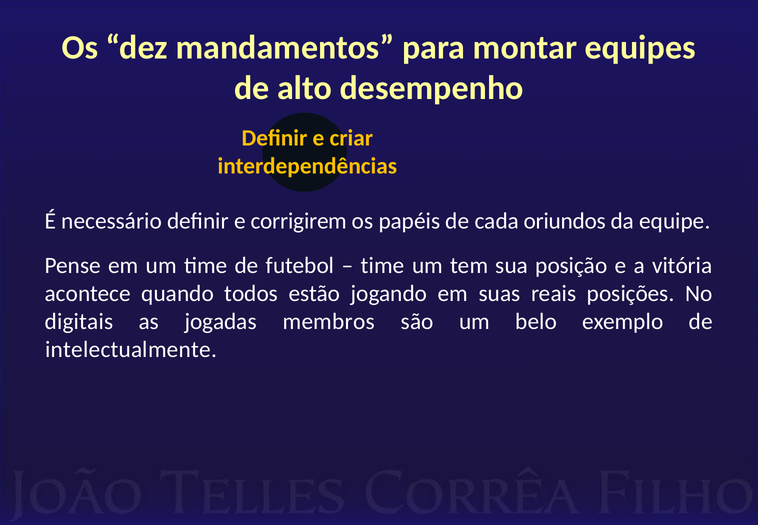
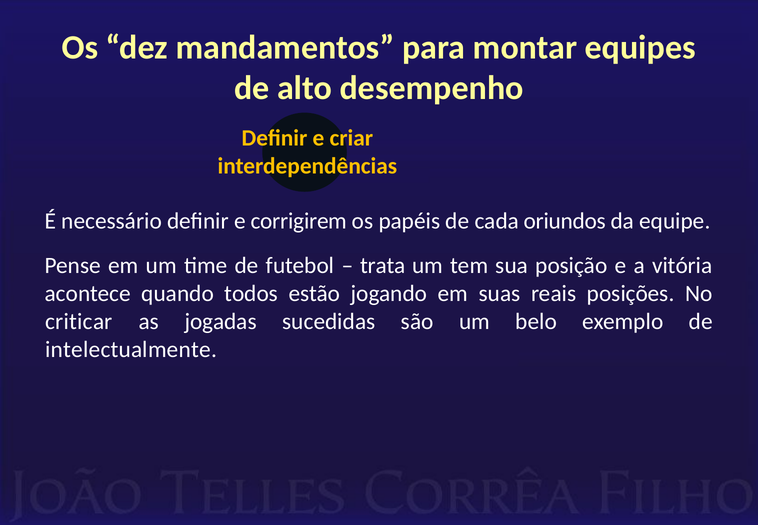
time at (383, 265): time -> trata
digitais: digitais -> criticar
membros: membros -> sucedidas
